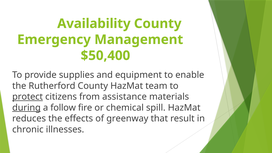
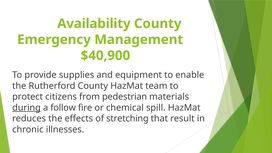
$50,400: $50,400 -> $40,900
protect underline: present -> none
assistance: assistance -> pedestrian
greenway: greenway -> stretching
